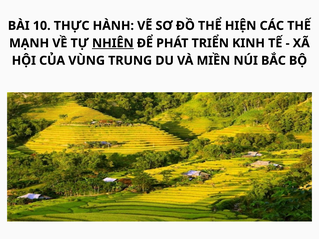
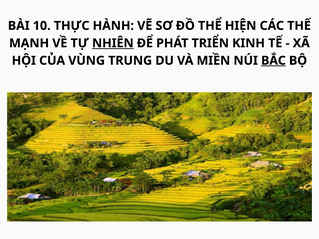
BẮC underline: none -> present
